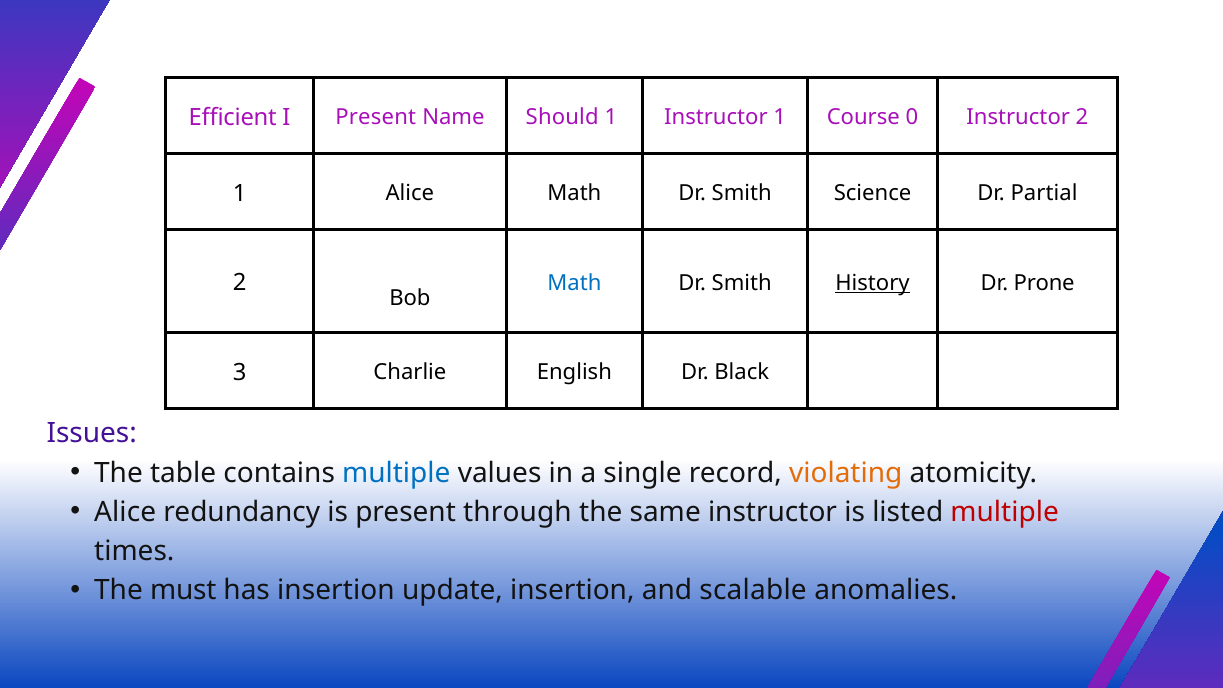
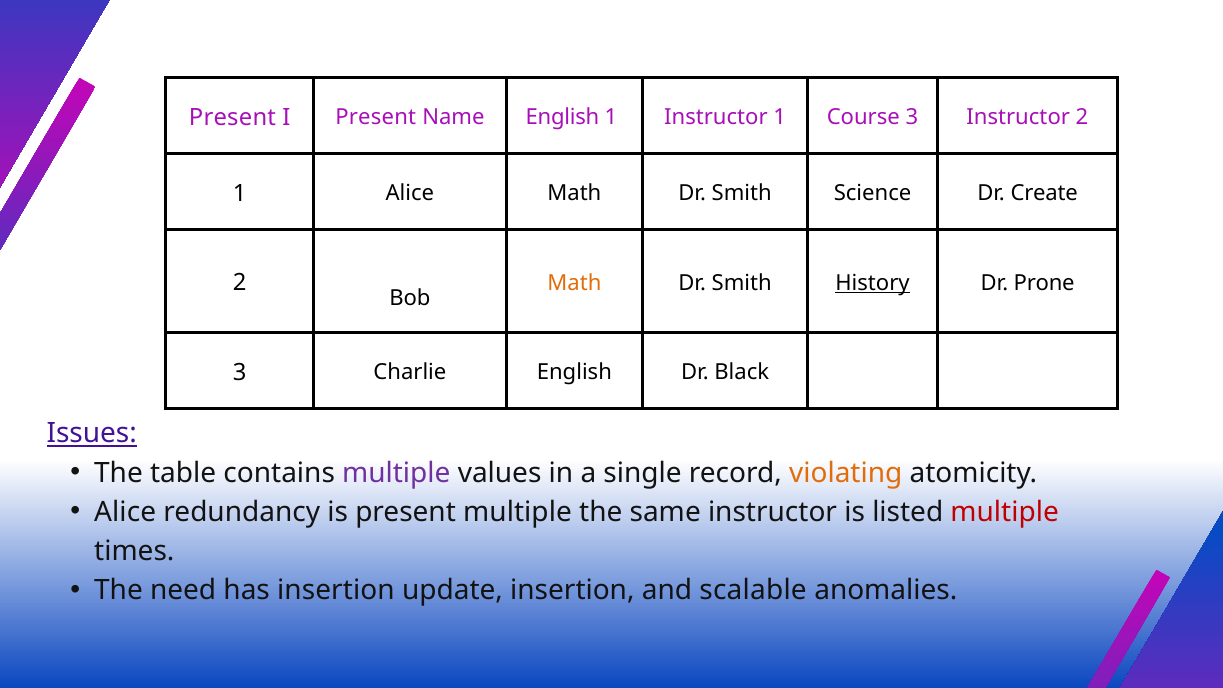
Efficient at (233, 117): Efficient -> Present
Name Should: Should -> English
Course 0: 0 -> 3
Partial: Partial -> Create
Math at (574, 283) colour: blue -> orange
Issues underline: none -> present
multiple at (396, 473) colour: blue -> purple
present through: through -> multiple
must: must -> need
